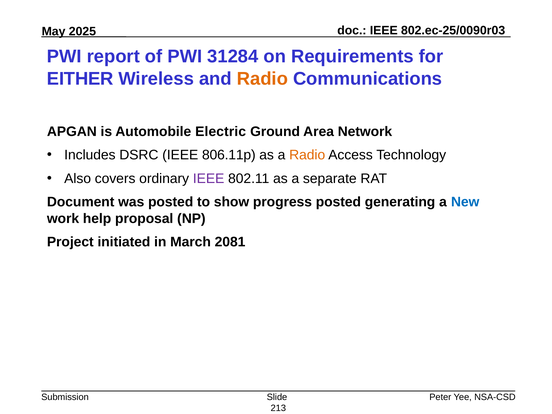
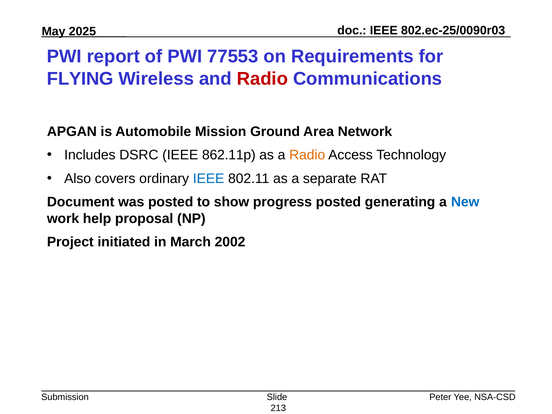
31284: 31284 -> 77553
EITHER: EITHER -> FLYING
Radio at (262, 79) colour: orange -> red
Electric: Electric -> Mission
806.11p: 806.11p -> 862.11p
IEEE at (209, 179) colour: purple -> blue
2081: 2081 -> 2002
